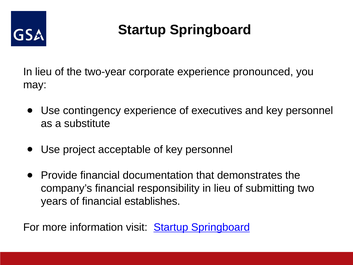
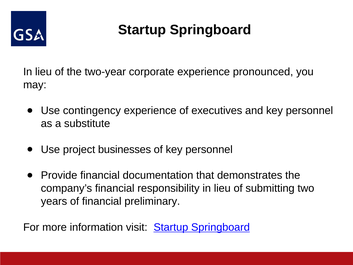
acceptable: acceptable -> businesses
establishes: establishes -> preliminary
